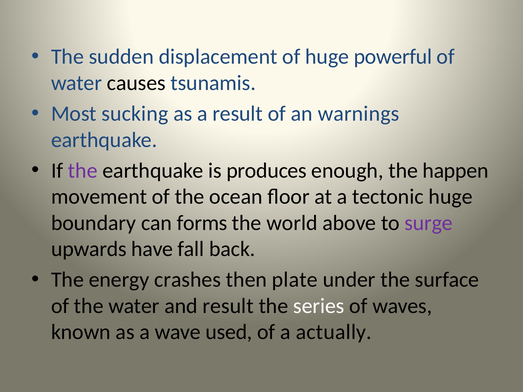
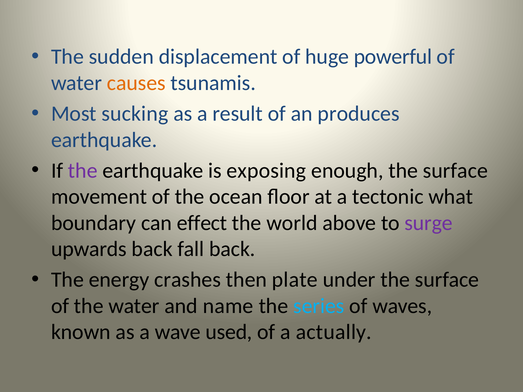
causes colour: black -> orange
warnings: warnings -> produces
produces: produces -> exposing
enough the happen: happen -> surface
tectonic huge: huge -> what
forms: forms -> effect
upwards have: have -> back
and result: result -> name
series colour: white -> light blue
